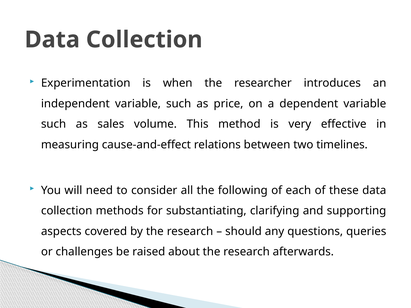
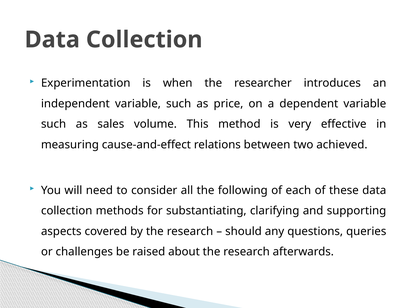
timelines: timelines -> achieved
